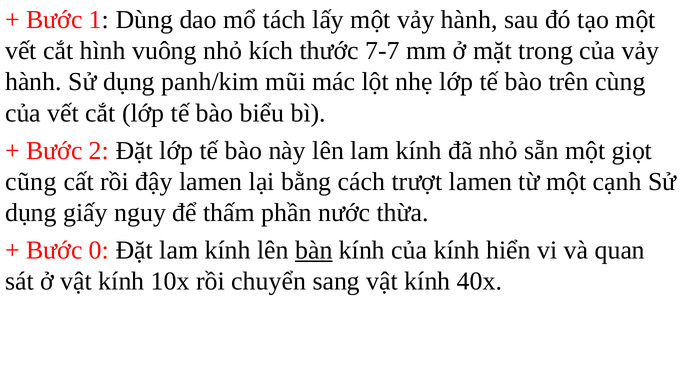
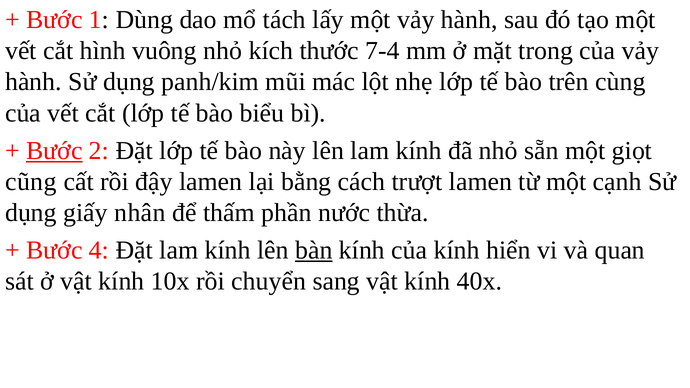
7-7: 7-7 -> 7-4
Bước at (54, 151) underline: none -> present
nguy: nguy -> nhân
0: 0 -> 4
